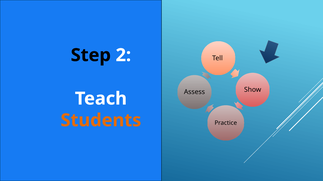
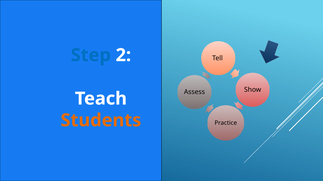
Step colour: black -> blue
